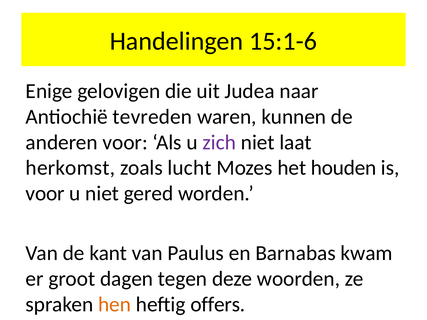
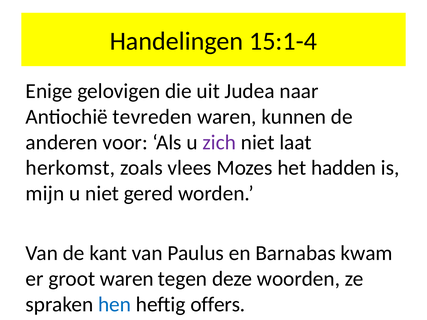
15:1-6: 15:1-6 -> 15:1-4
lucht: lucht -> vlees
houden: houden -> hadden
voor at (45, 194): voor -> mijn
groot dagen: dagen -> waren
hen colour: orange -> blue
